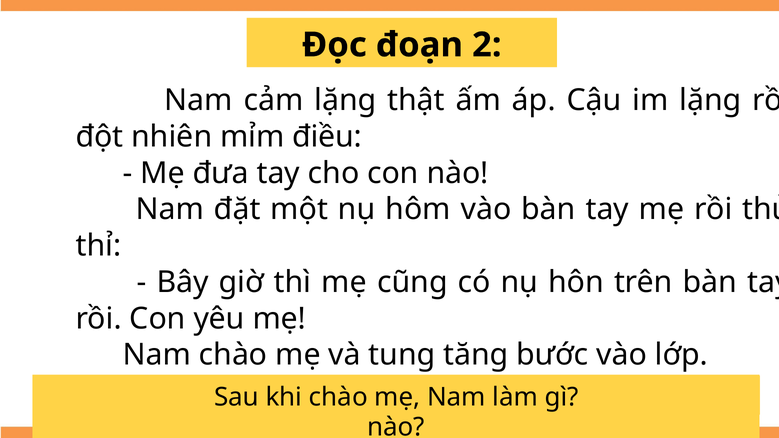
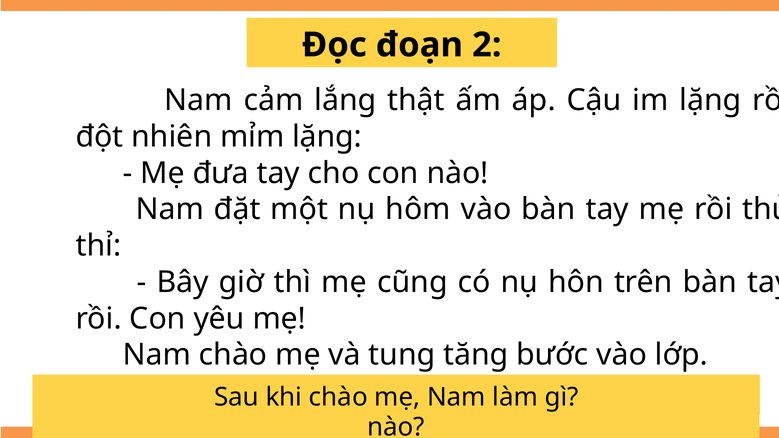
cảm lặng: lặng -> lắng
mỉm điều: điều -> lặng
